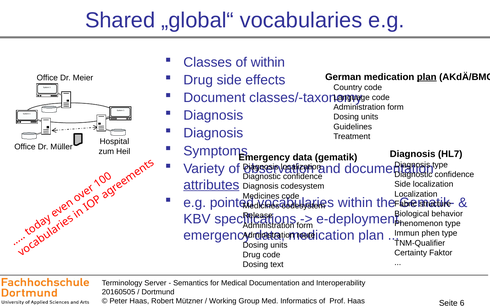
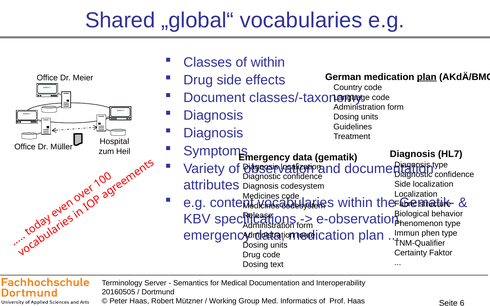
attributes underline: present -> none
pointed: pointed -> content
e-deployment: e-deployment -> e-observation
